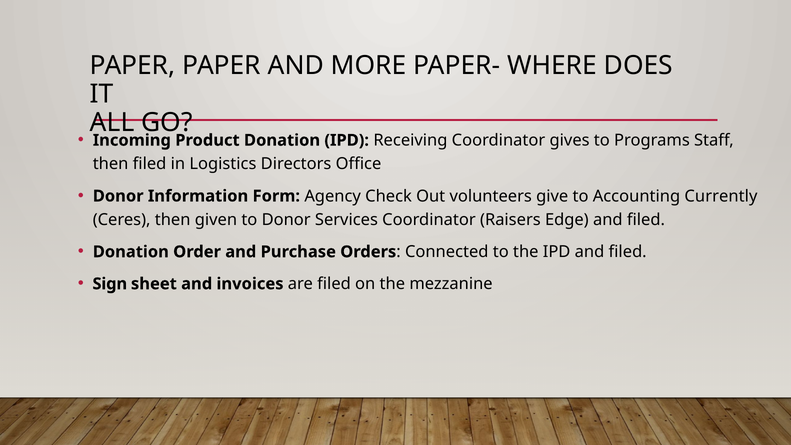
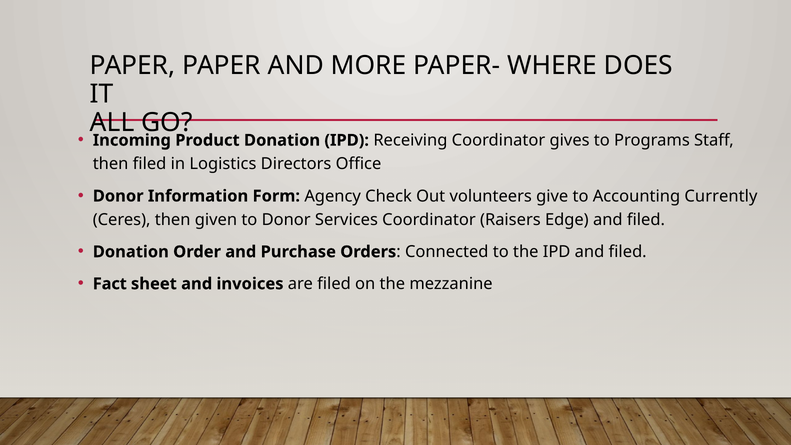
Sign: Sign -> Fact
